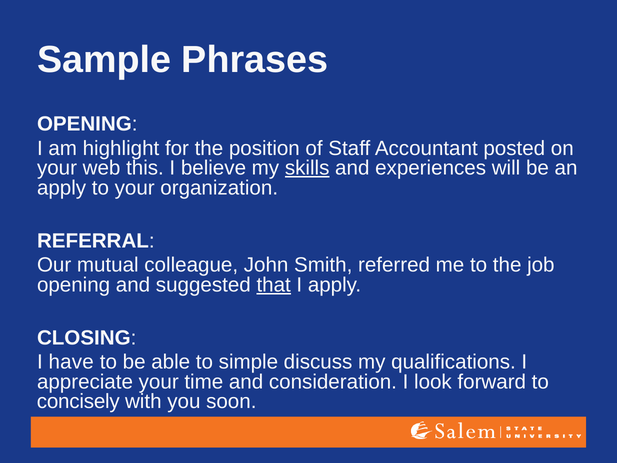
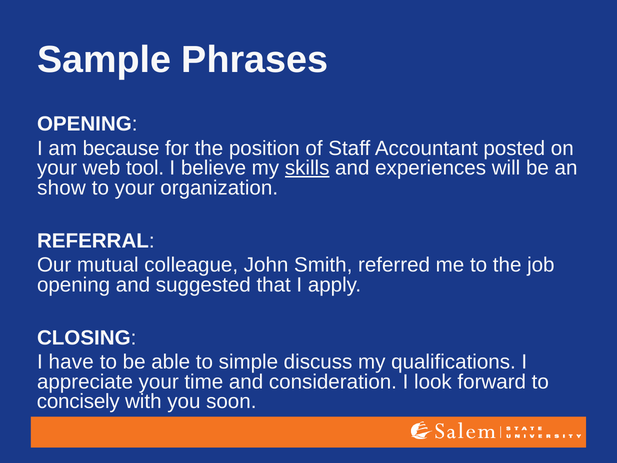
highlight: highlight -> because
this: this -> tool
apply at (62, 188): apply -> show
that underline: present -> none
